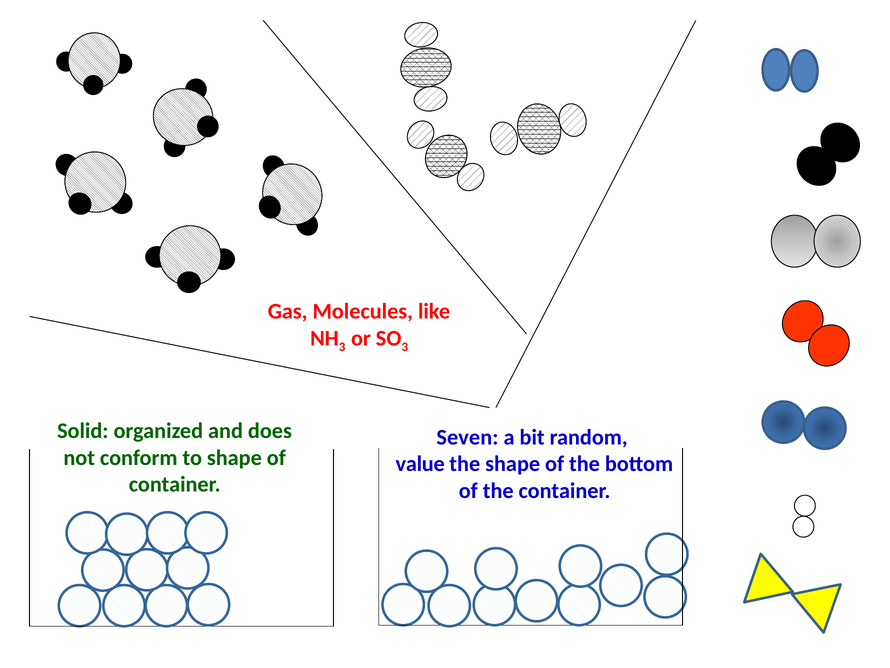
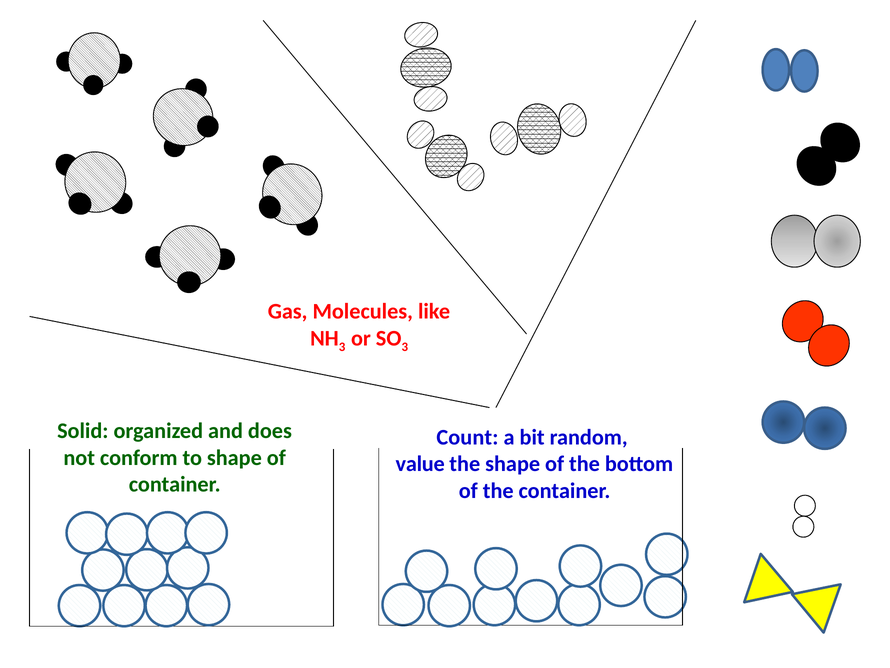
Seven: Seven -> Count
